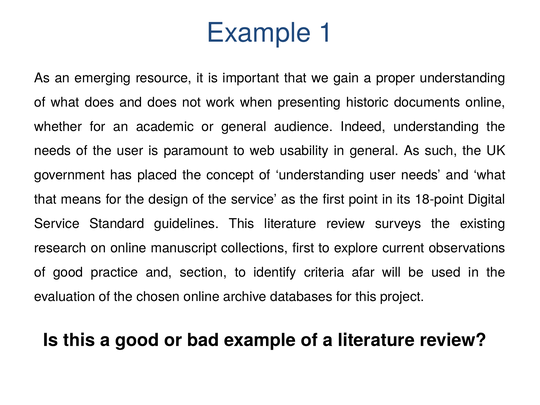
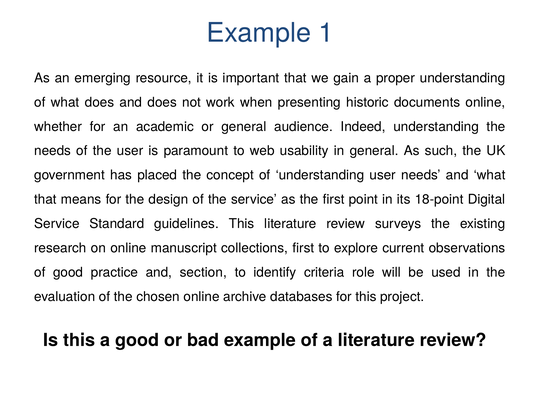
afar: afar -> role
